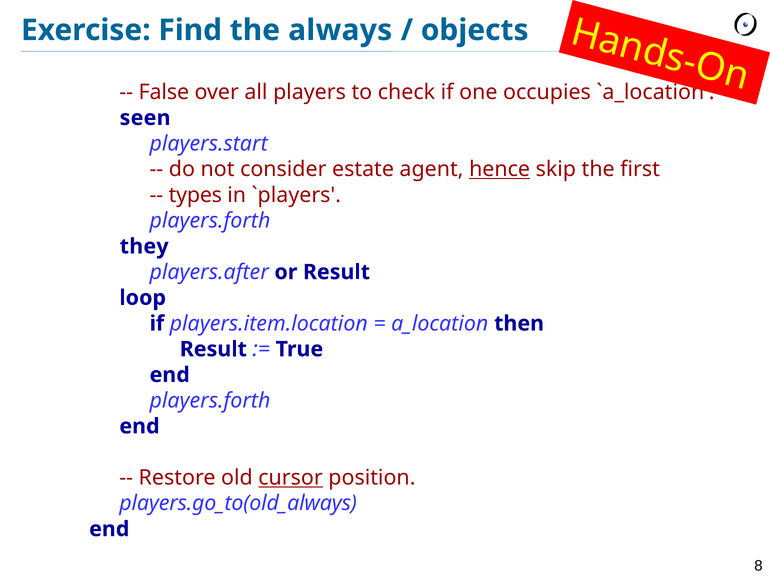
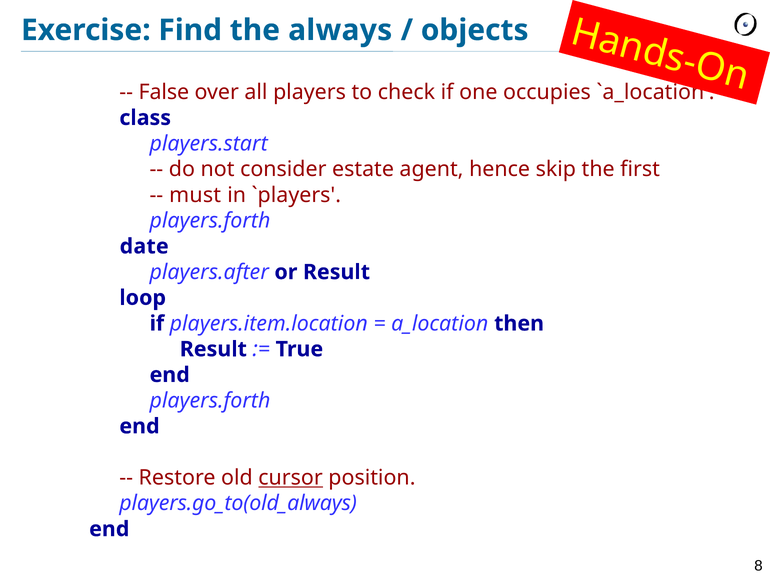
seen: seen -> class
hence underline: present -> none
types: types -> must
they: they -> date
